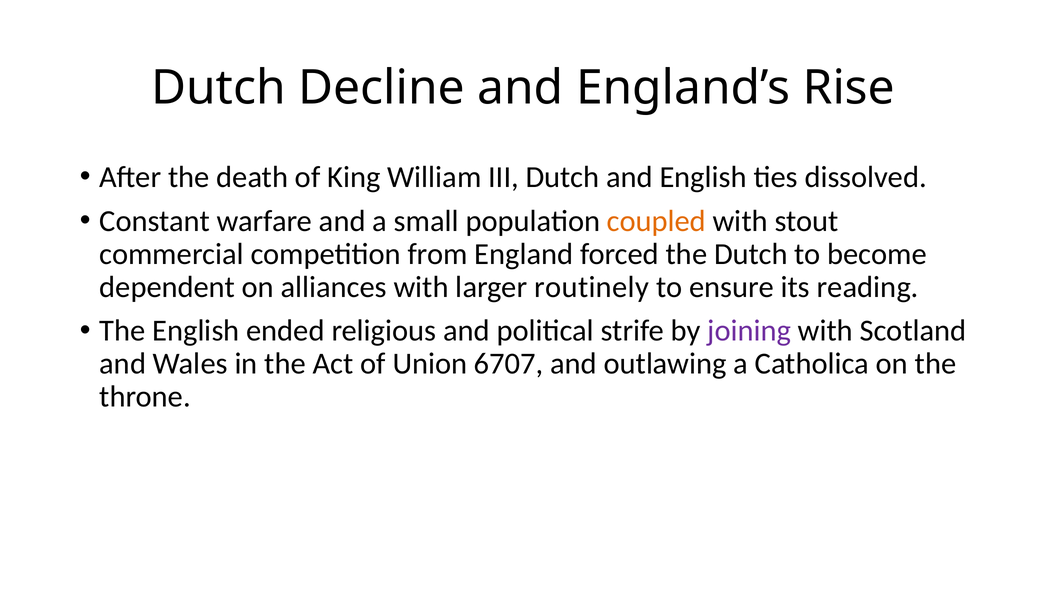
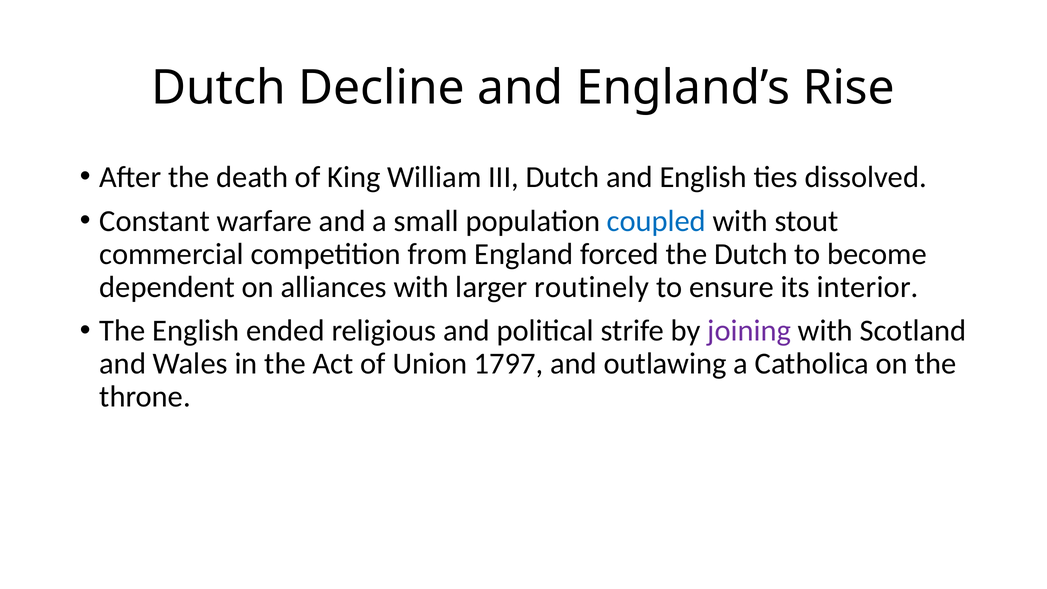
coupled colour: orange -> blue
reading: reading -> interior
6707: 6707 -> 1797
